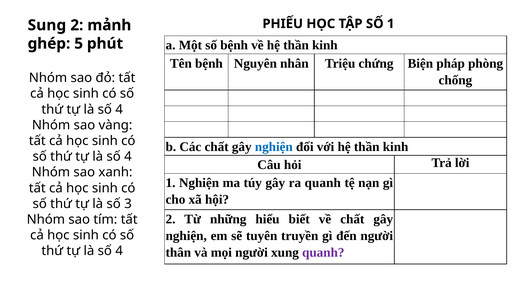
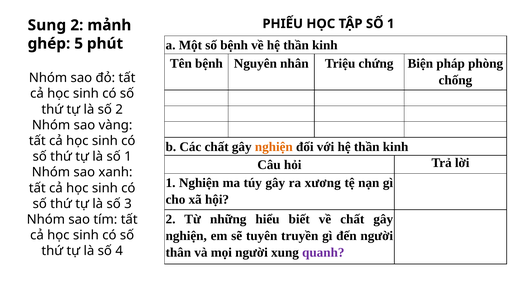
4 at (119, 109): 4 -> 2
nghiện at (274, 147) colour: blue -> orange
4 at (128, 157): 4 -> 1
ra quanh: quanh -> xương
